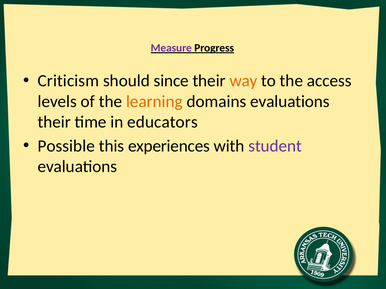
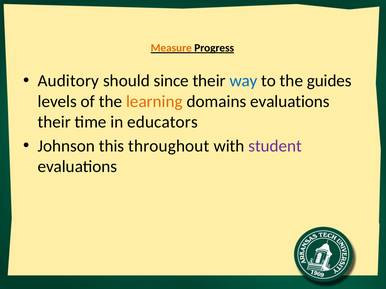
Measure colour: purple -> orange
Criticism: Criticism -> Auditory
way colour: orange -> blue
access: access -> guides
Possible: Possible -> Johnson
experiences: experiences -> throughout
